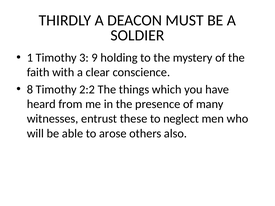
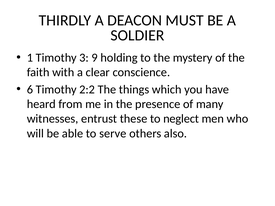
8: 8 -> 6
arose: arose -> serve
